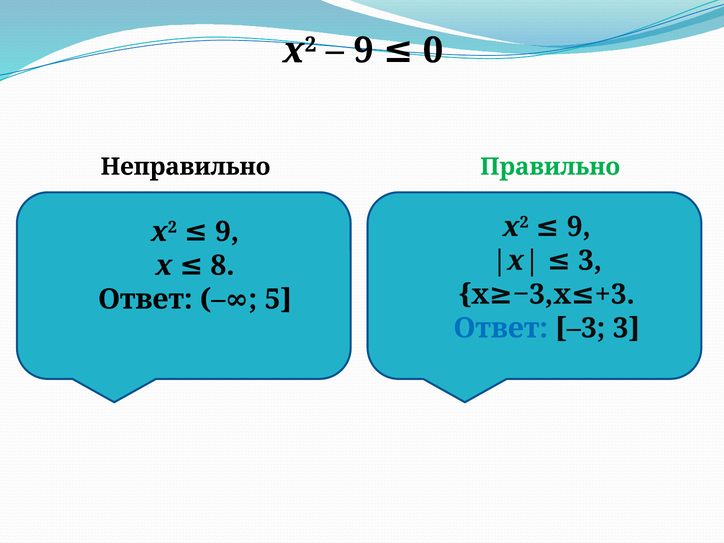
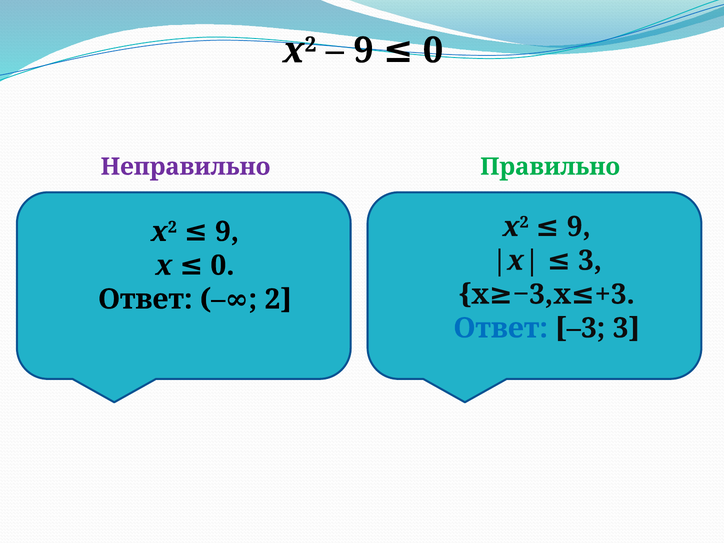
Неправильно colour: black -> purple
х 8: 8 -> 0
5: 5 -> 2
